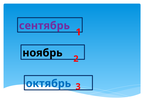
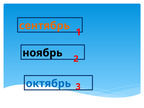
сентябрь colour: purple -> orange
